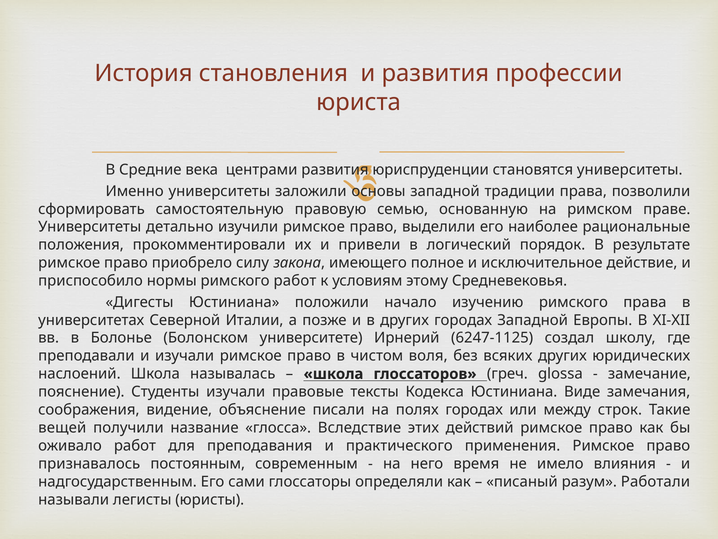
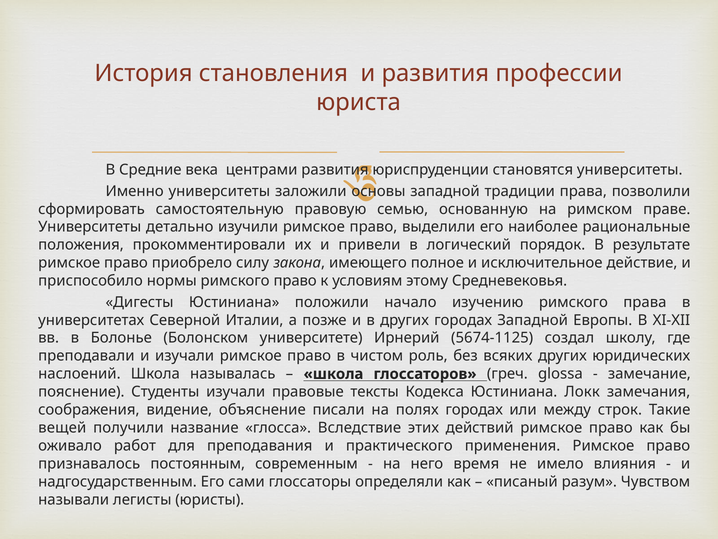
римского работ: работ -> право
6247-1125: 6247-1125 -> 5674-1125
воля: воля -> роль
Виде: Виде -> Локк
Работали: Работали -> Чувством
